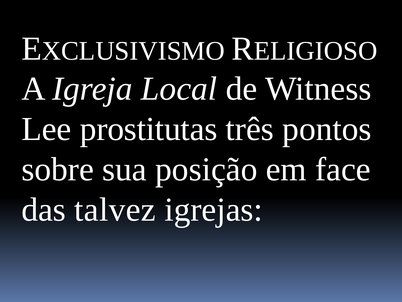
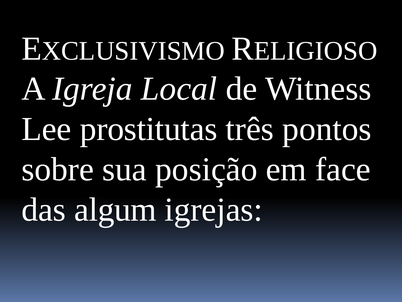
talvez: talvez -> algum
